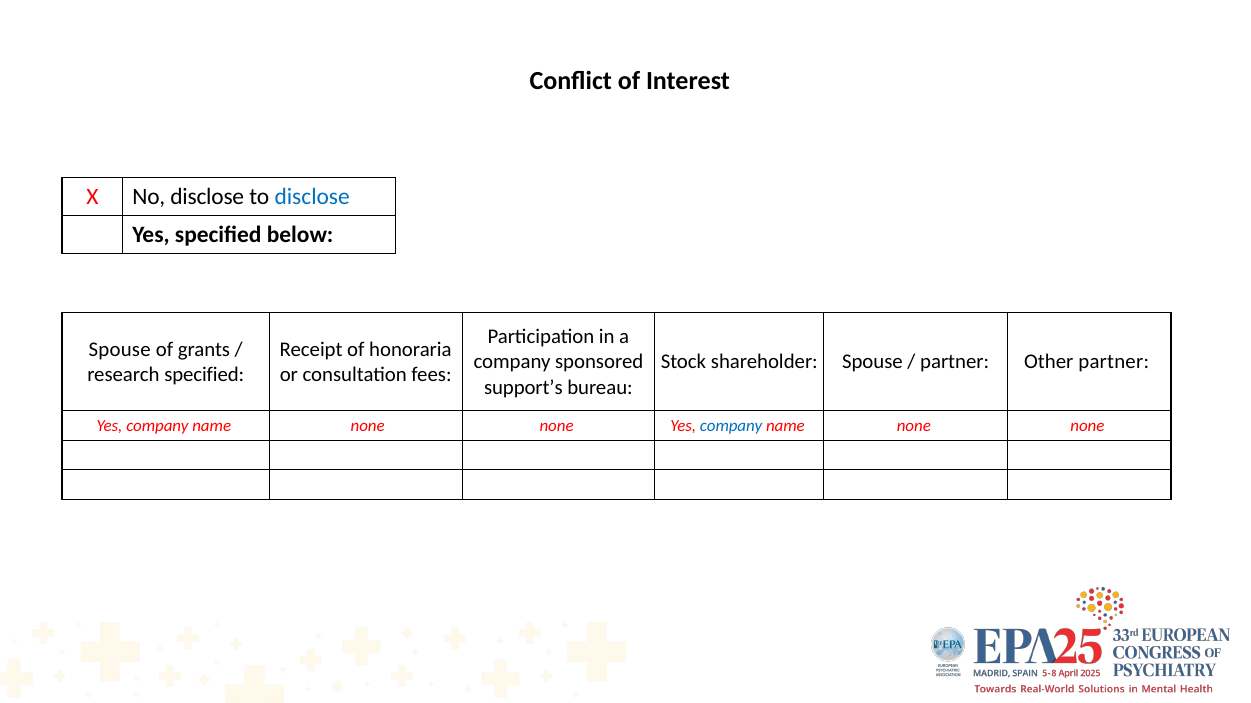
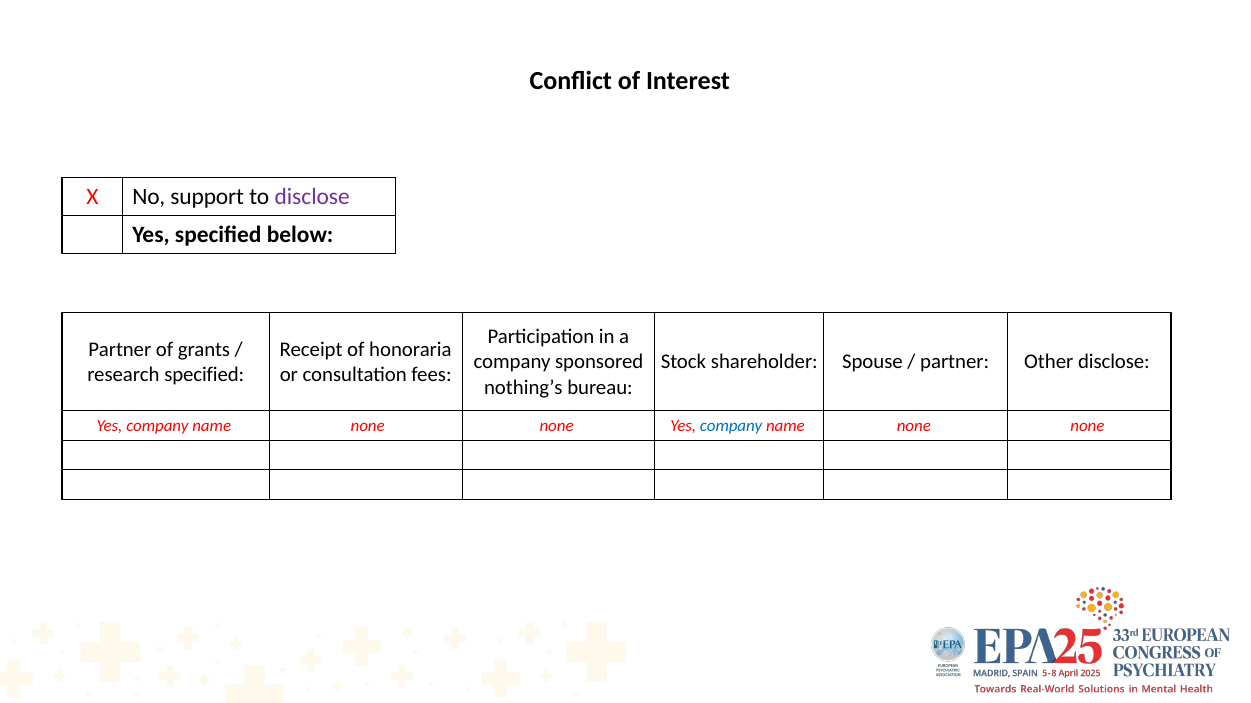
No disclose: disclose -> support
disclose at (312, 197) colour: blue -> purple
Spouse at (120, 350): Spouse -> Partner
Other partner: partner -> disclose
support’s: support’s -> nothing’s
